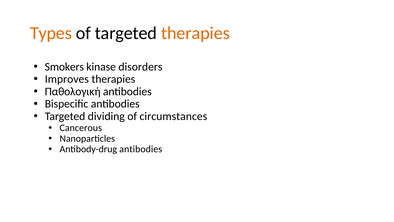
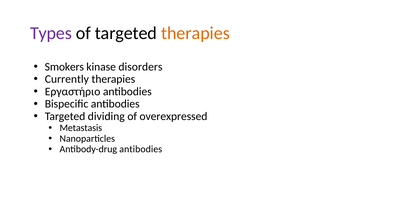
Types colour: orange -> purple
Improves: Improves -> Currently
Παθολογική: Παθολογική -> Εργαστήριο
circumstances: circumstances -> overexpressed
Cancerous: Cancerous -> Metastasis
